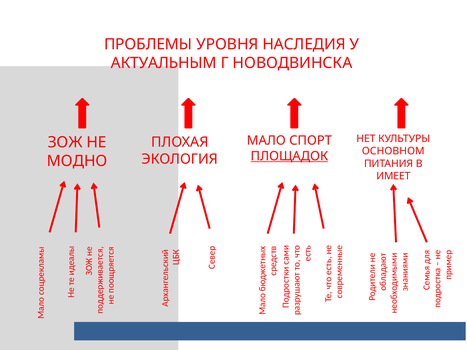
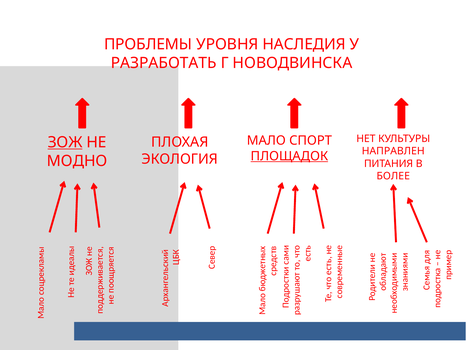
АКТУАЛЬНЫМ: АКТУАЛЬНЫМ -> РАЗРАБОТАТЬ
ЗОЖ underline: none -> present
ОСНОВНОМ: ОСНОВНОМ -> НАПРАВЛЕН
ИМЕЕТ: ИМЕЕТ -> БОЛЕЕ
